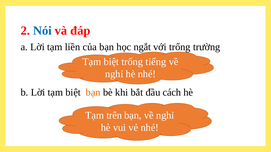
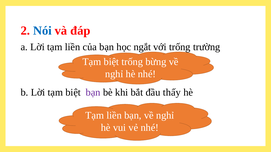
tiếng: tiếng -> bừng
bạn at (93, 93) colour: orange -> purple
cách: cách -> thấy
trên at (114, 116): trên -> liền
